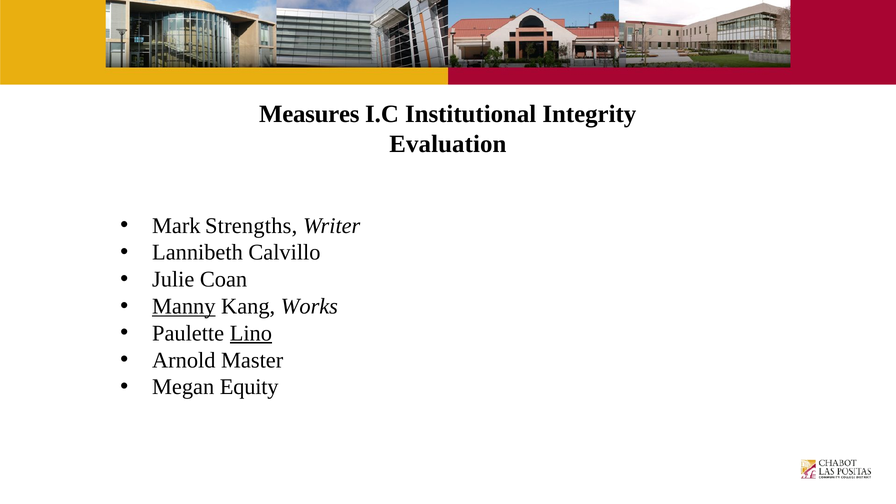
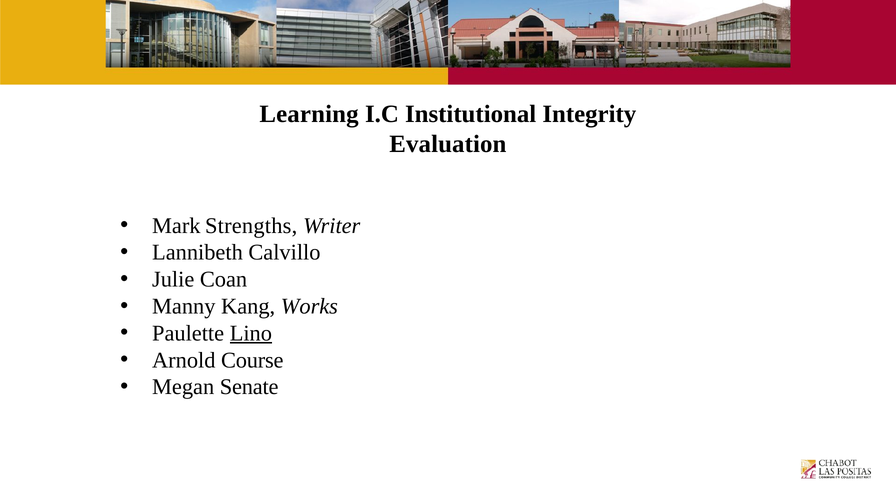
Measures: Measures -> Learning
Manny underline: present -> none
Master: Master -> Course
Equity: Equity -> Senate
